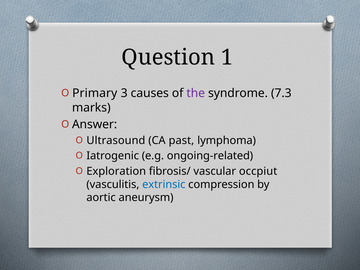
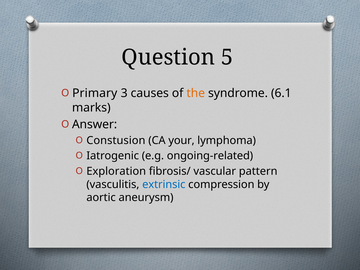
1: 1 -> 5
the colour: purple -> orange
7.3: 7.3 -> 6.1
Ultrasound: Ultrasound -> Constusion
past: past -> your
occpiut: occpiut -> pattern
